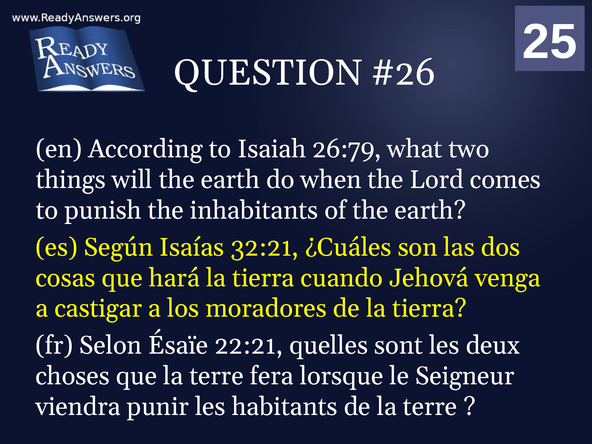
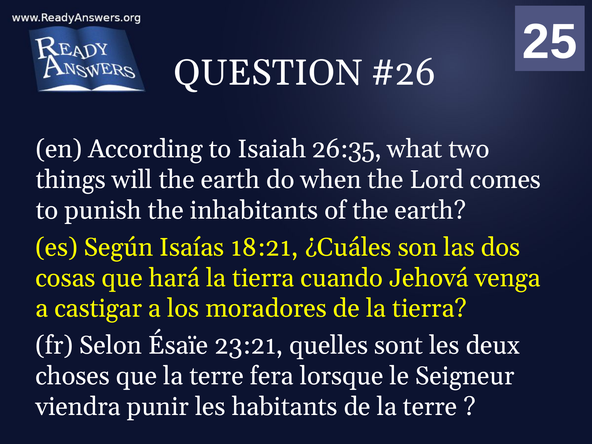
26:79: 26:79 -> 26:35
32:21: 32:21 -> 18:21
22:21: 22:21 -> 23:21
